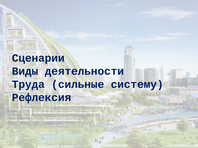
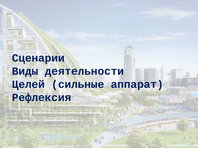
Труда: Труда -> Целей
систему: систему -> аппарат
